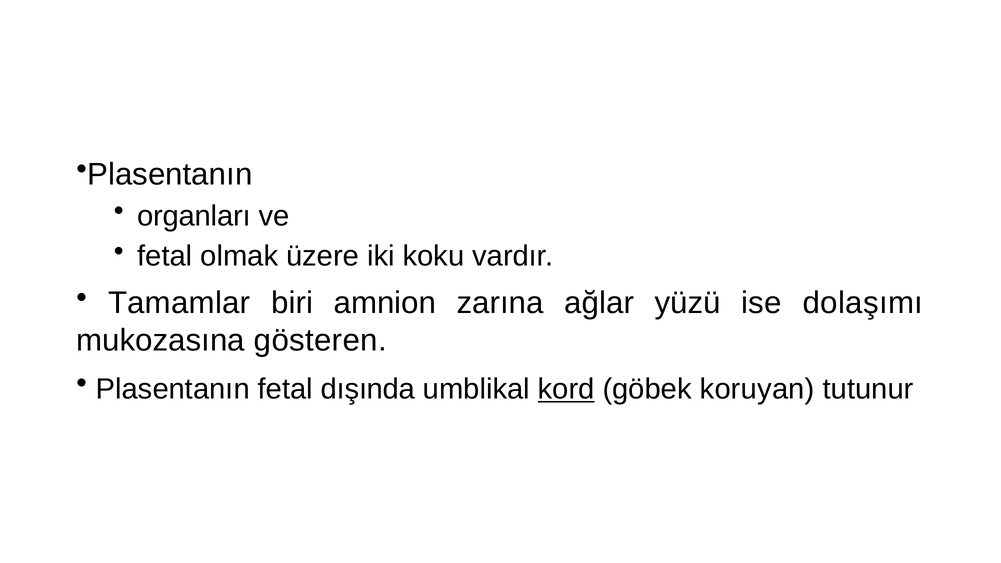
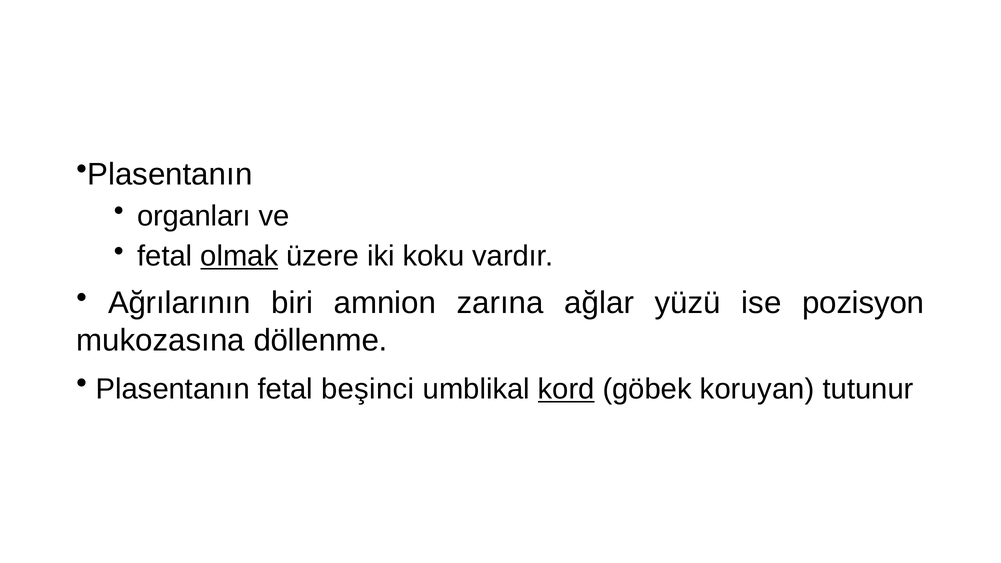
olmak underline: none -> present
Tamamlar: Tamamlar -> Ağrılarının
dolaşımı: dolaşımı -> pozisyon
gösteren: gösteren -> döllenme
dışında: dışında -> beşinci
